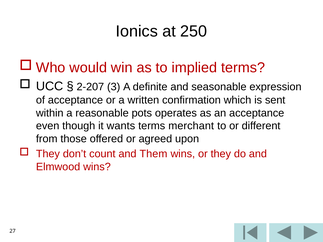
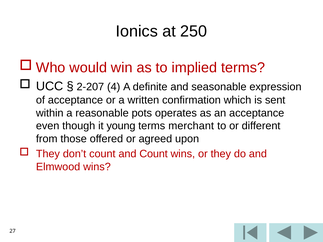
3: 3 -> 4
wants: wants -> young
and Them: Them -> Count
